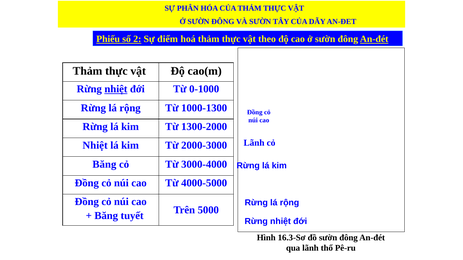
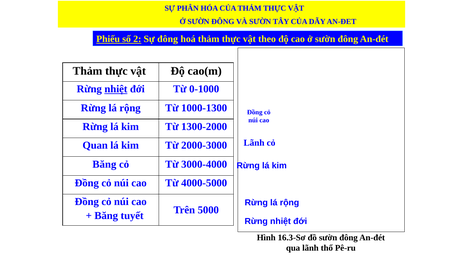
Sự điểm: điểm -> đông
An-đét at (374, 39) underline: present -> none
Nhiệt at (95, 146): Nhiệt -> Quan
